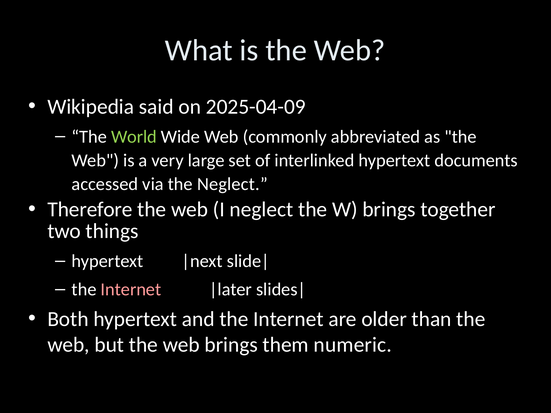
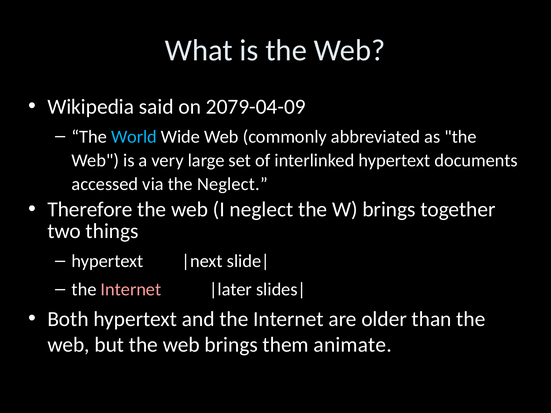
2025-04-09: 2025-04-09 -> 2079-04-09
World colour: light green -> light blue
numeric: numeric -> animate
